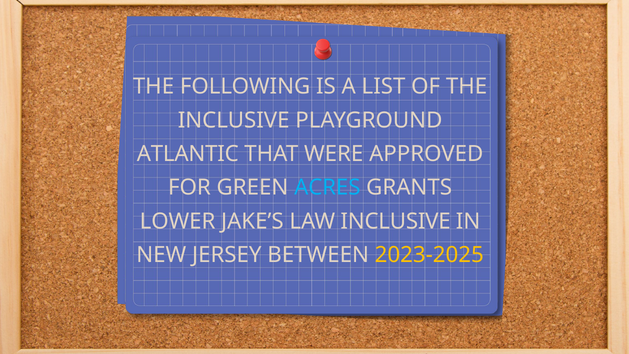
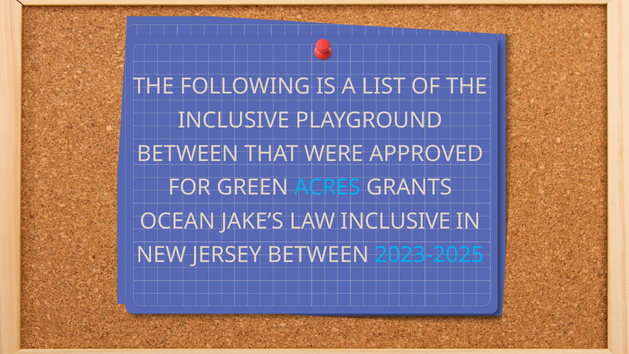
ATLANTIC at (188, 154): ATLANTIC -> BETWEEN
LOWER: LOWER -> OCEAN
2023-2025 colour: yellow -> light blue
